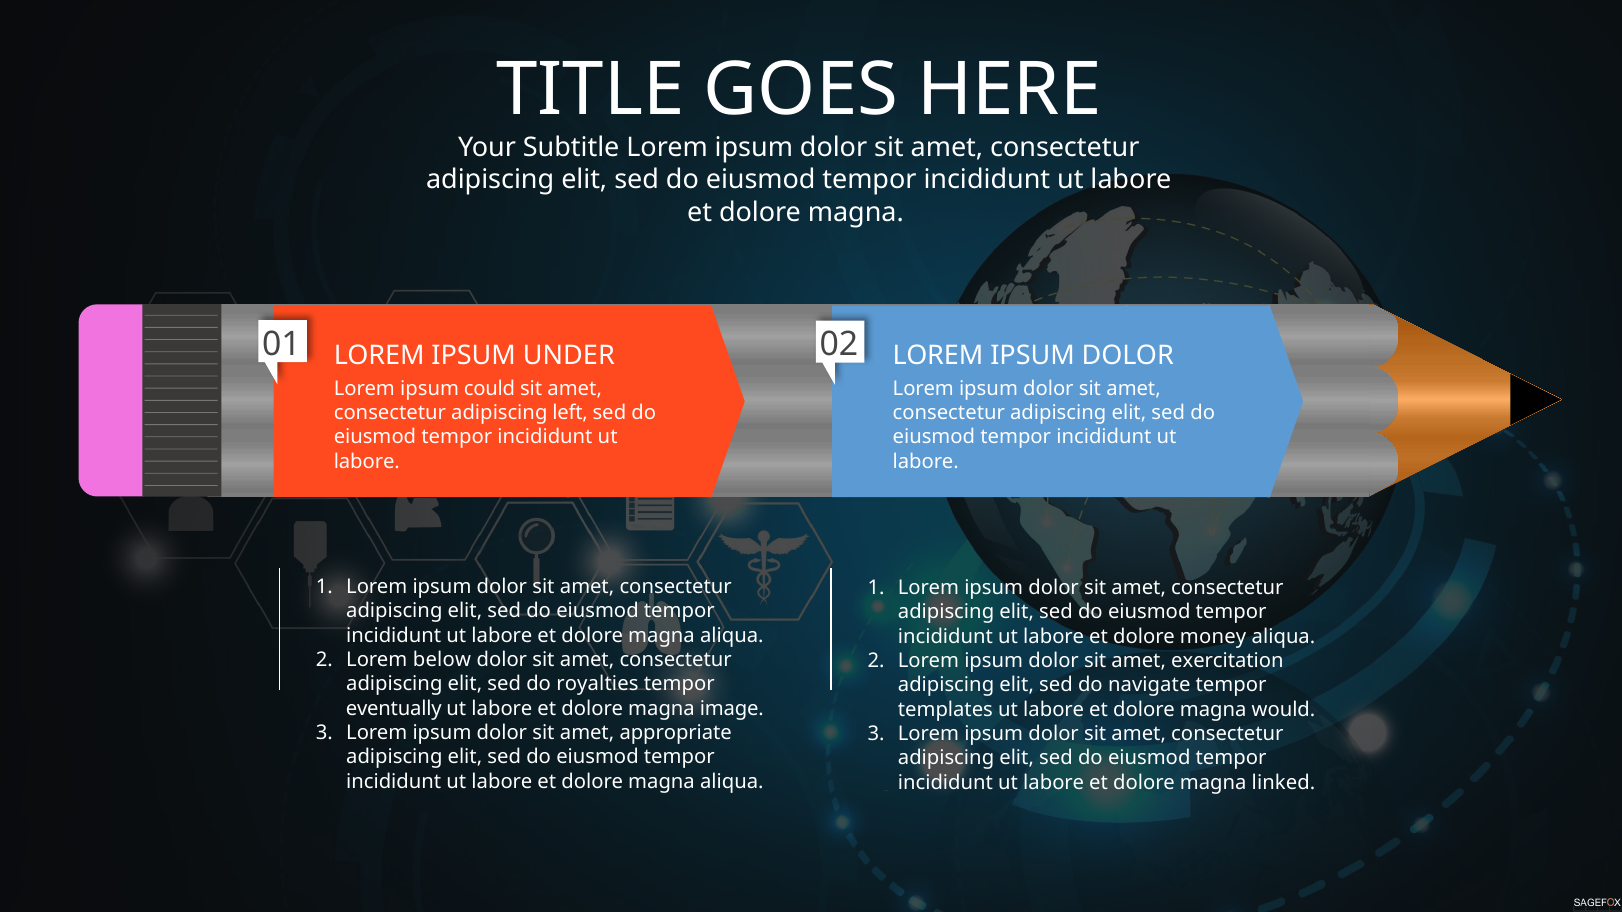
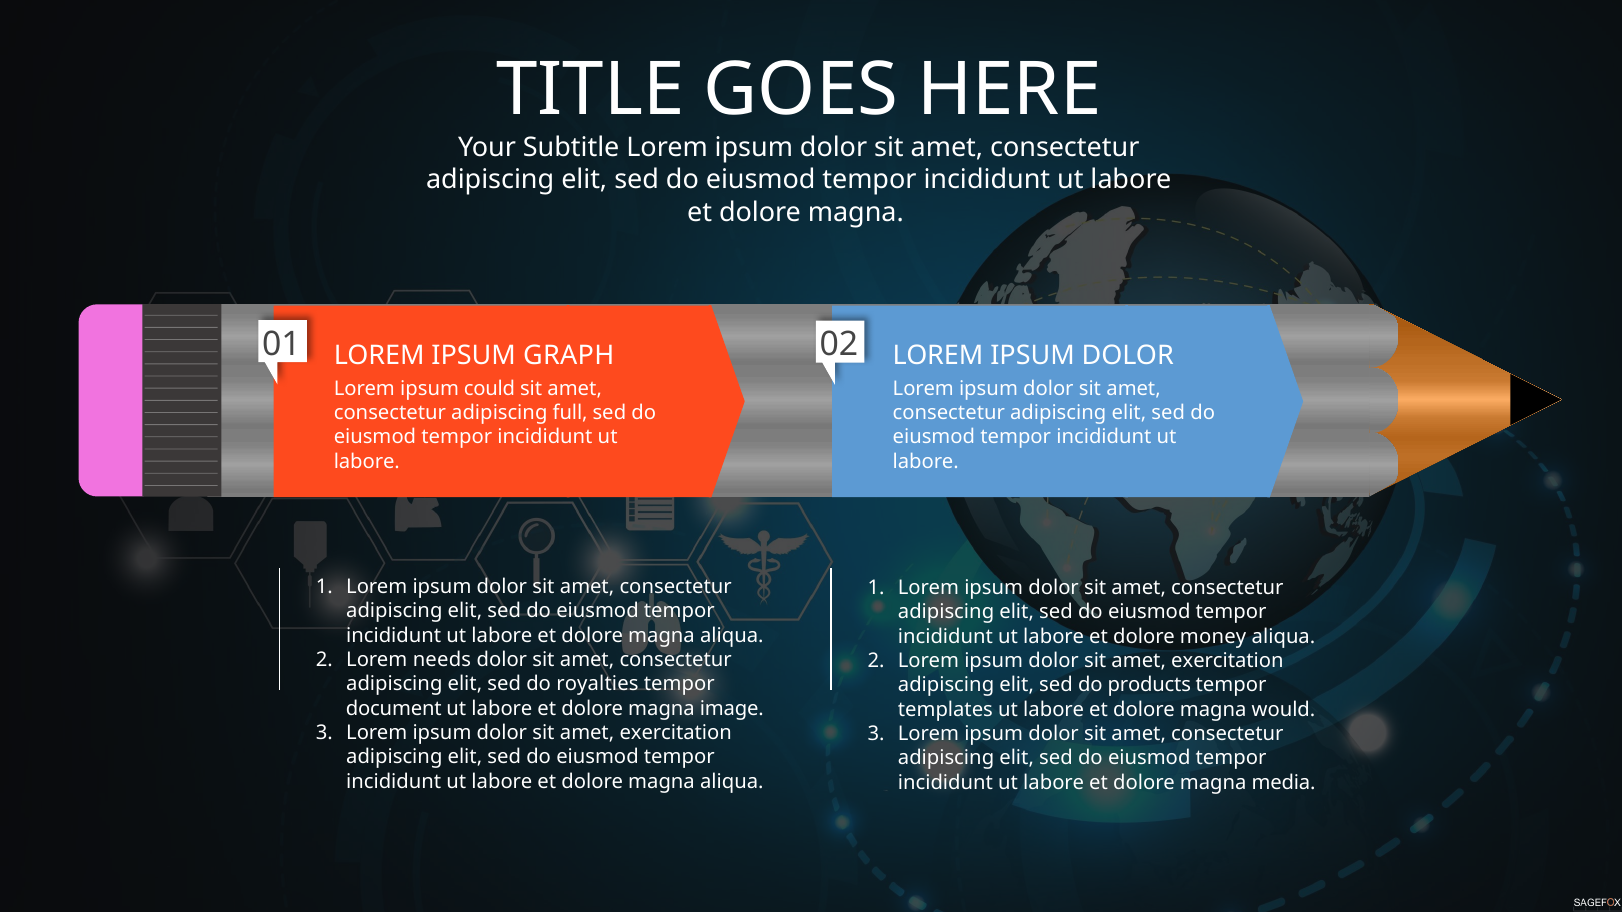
UNDER: UNDER -> GRAPH
left: left -> full
below: below -> needs
navigate: navigate -> products
eventually: eventually -> document
appropriate at (676, 733): appropriate -> exercitation
linked: linked -> media
